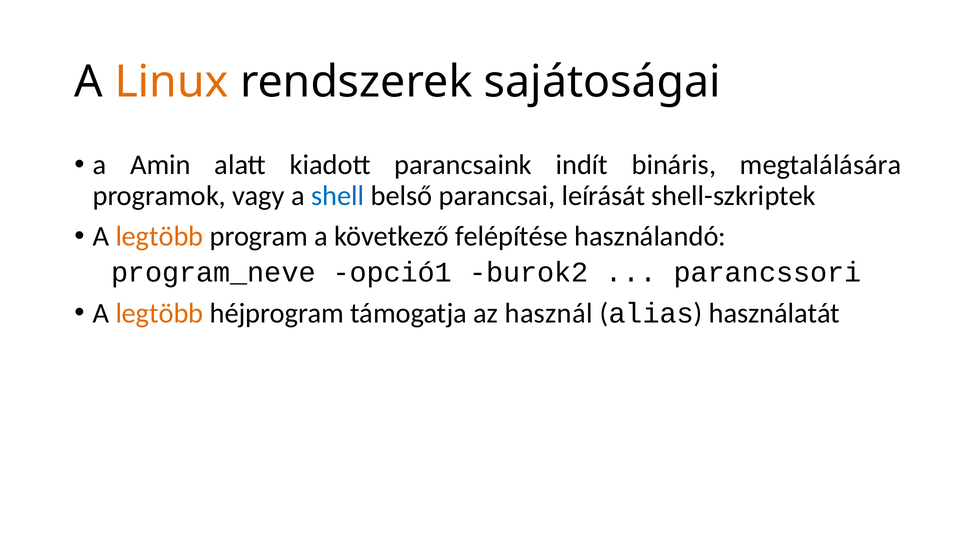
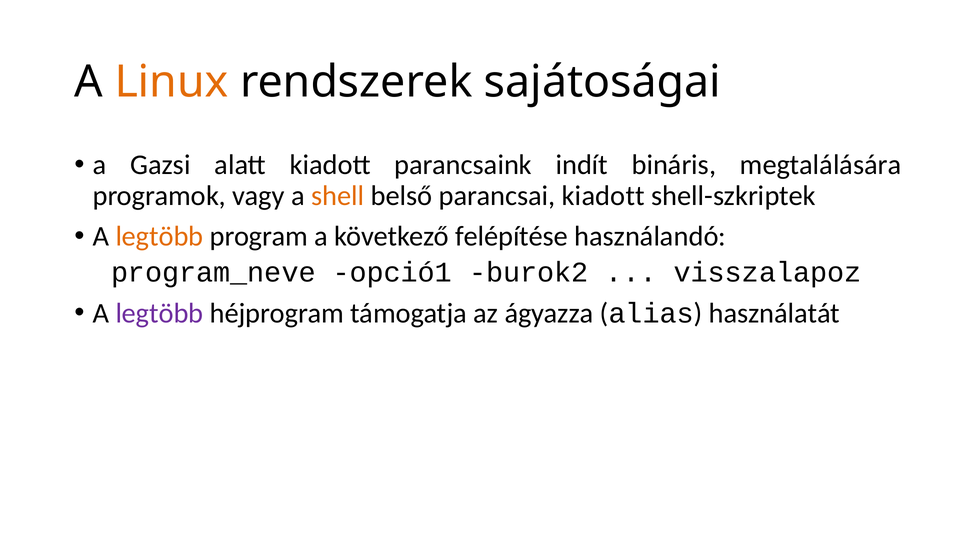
Amin: Amin -> Gazsi
shell colour: blue -> orange
parancsai leírását: leírását -> kiadott
parancssori: parancssori -> visszalapoz
legtöbb at (159, 313) colour: orange -> purple
használ: használ -> ágyazza
